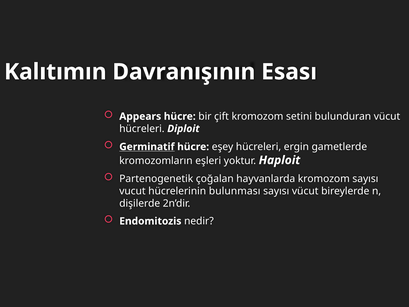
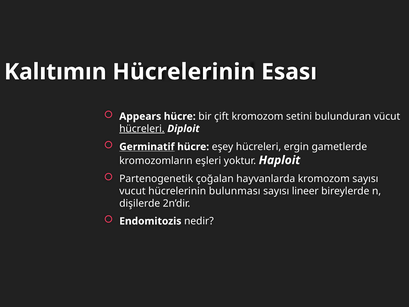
Kalıtımın Davranışının: Davranışının -> Hücrelerinin
hücreleri at (142, 129) underline: none -> present
sayısı vücut: vücut -> lineer
